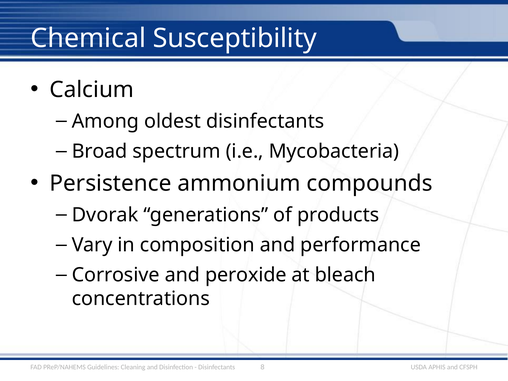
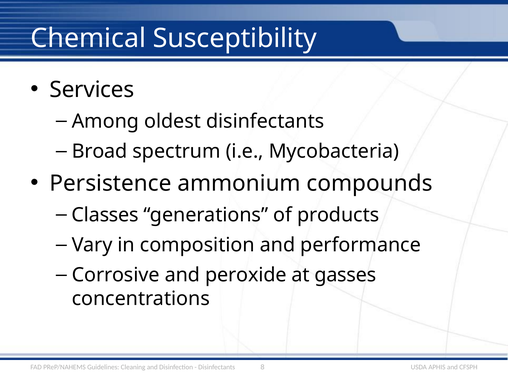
Calcium: Calcium -> Services
Dvorak: Dvorak -> Classes
bleach: bleach -> gasses
